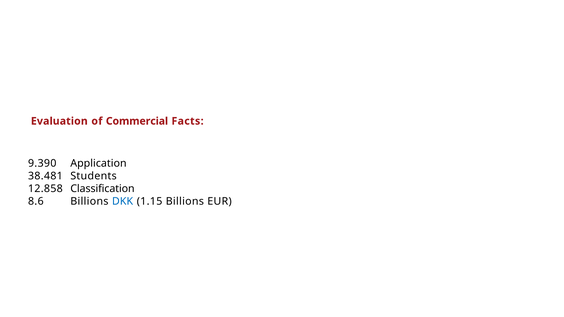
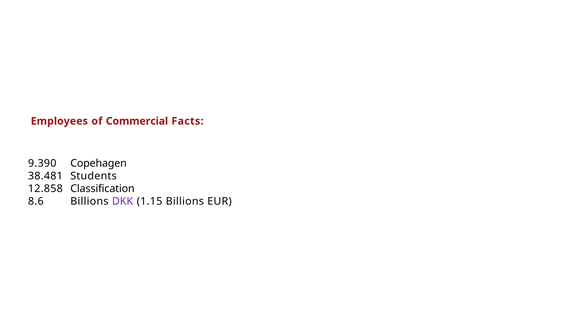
Evaluation: Evaluation -> Employees
Application: Application -> Copehagen
DKK colour: blue -> purple
